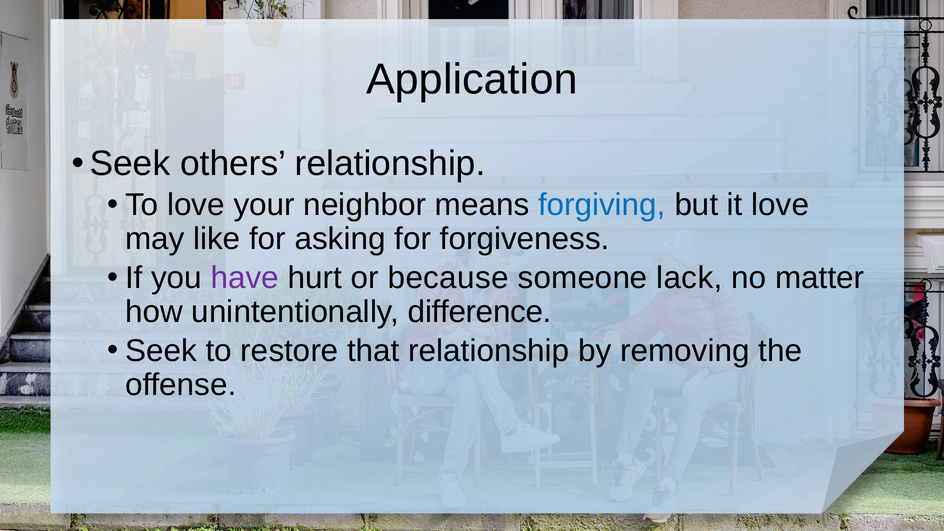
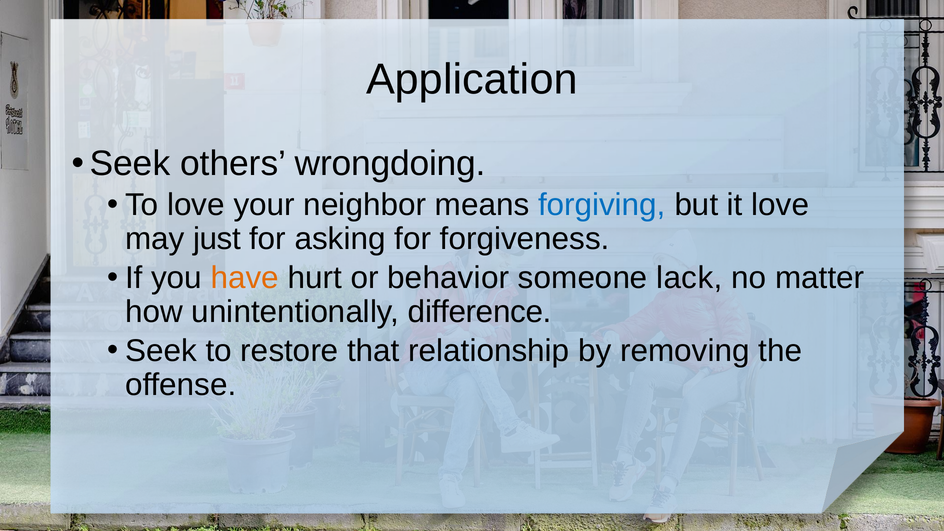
others relationship: relationship -> wrongdoing
like: like -> just
have colour: purple -> orange
because: because -> behavior
